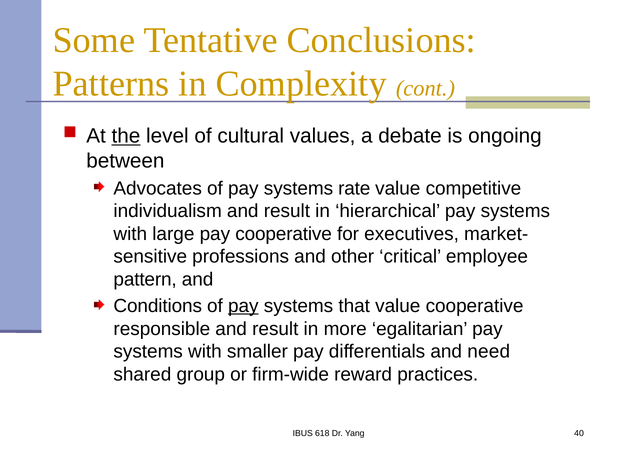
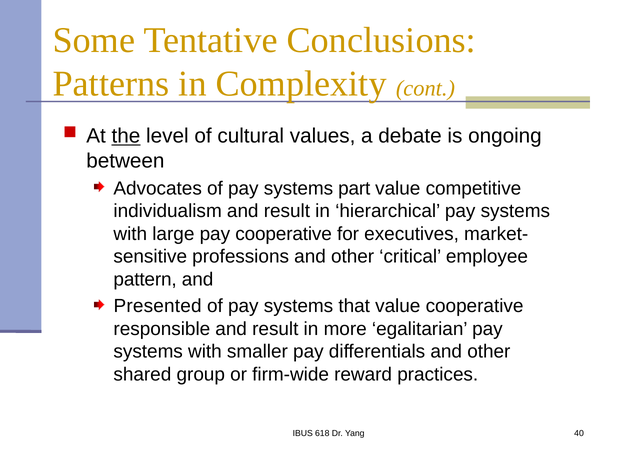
rate: rate -> part
Conditions: Conditions -> Presented
pay at (243, 306) underline: present -> none
differentials and need: need -> other
